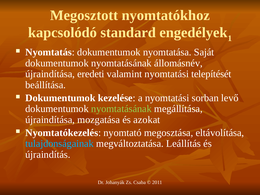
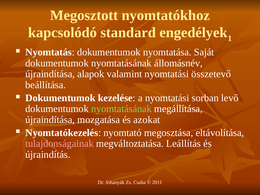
eredeti: eredeti -> alapok
telepítését: telepítését -> összetevő
tulajdonságainak colour: light blue -> pink
